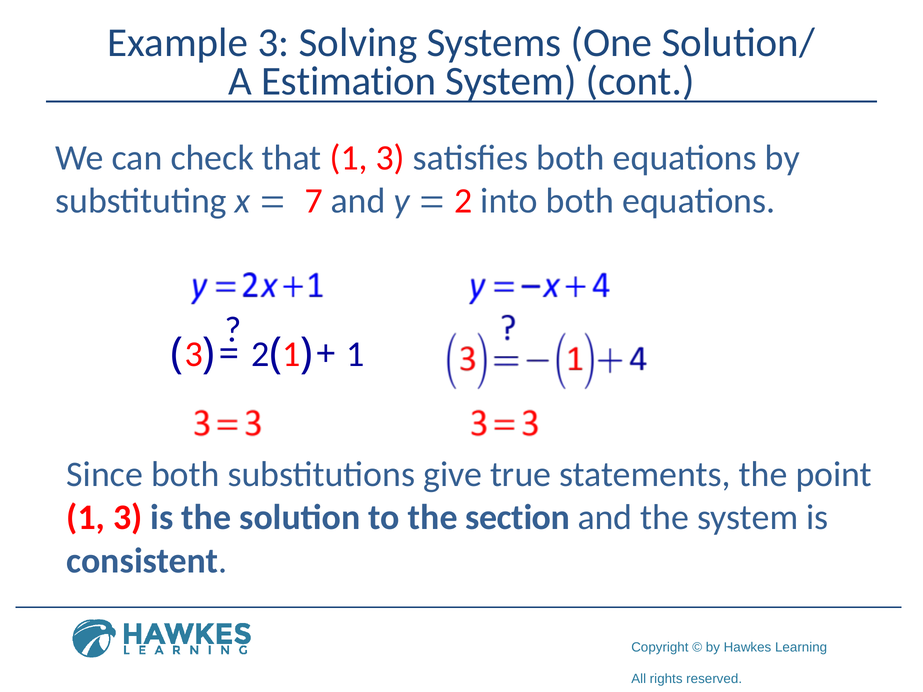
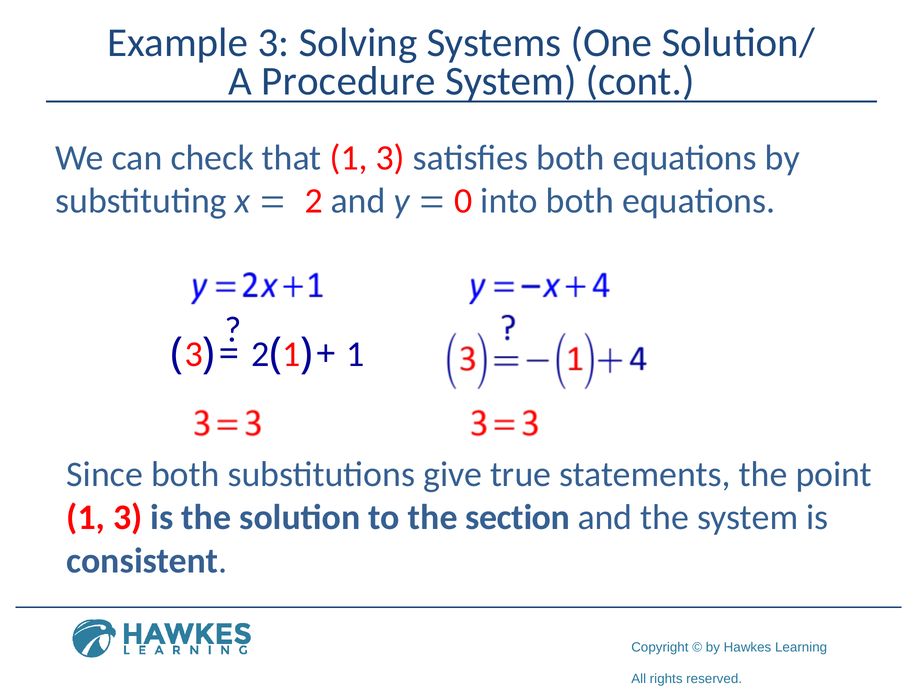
Estimation: Estimation -> Procedure
7 at (314, 201): 7 -> 2
2 at (463, 201): 2 -> 0
